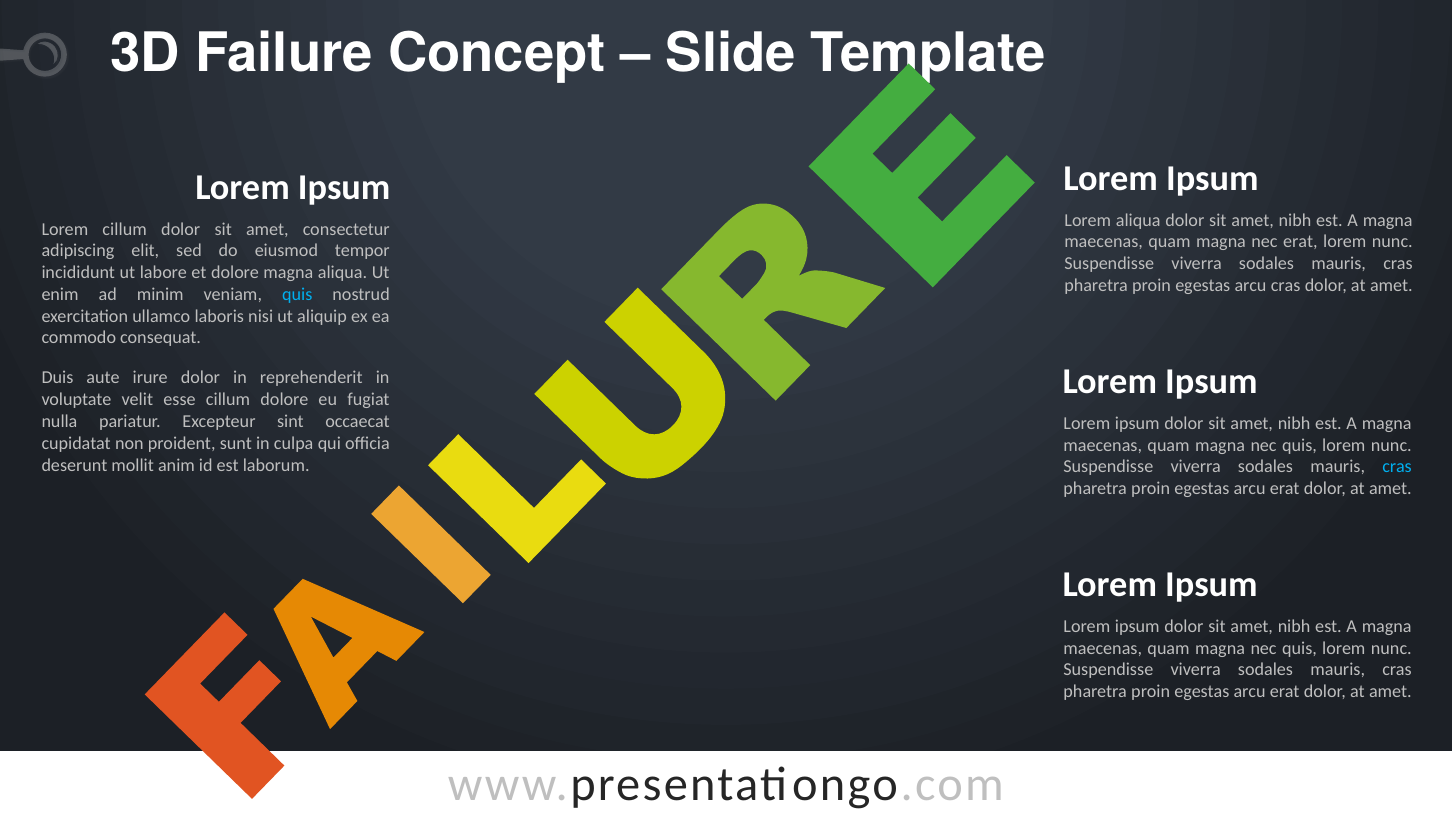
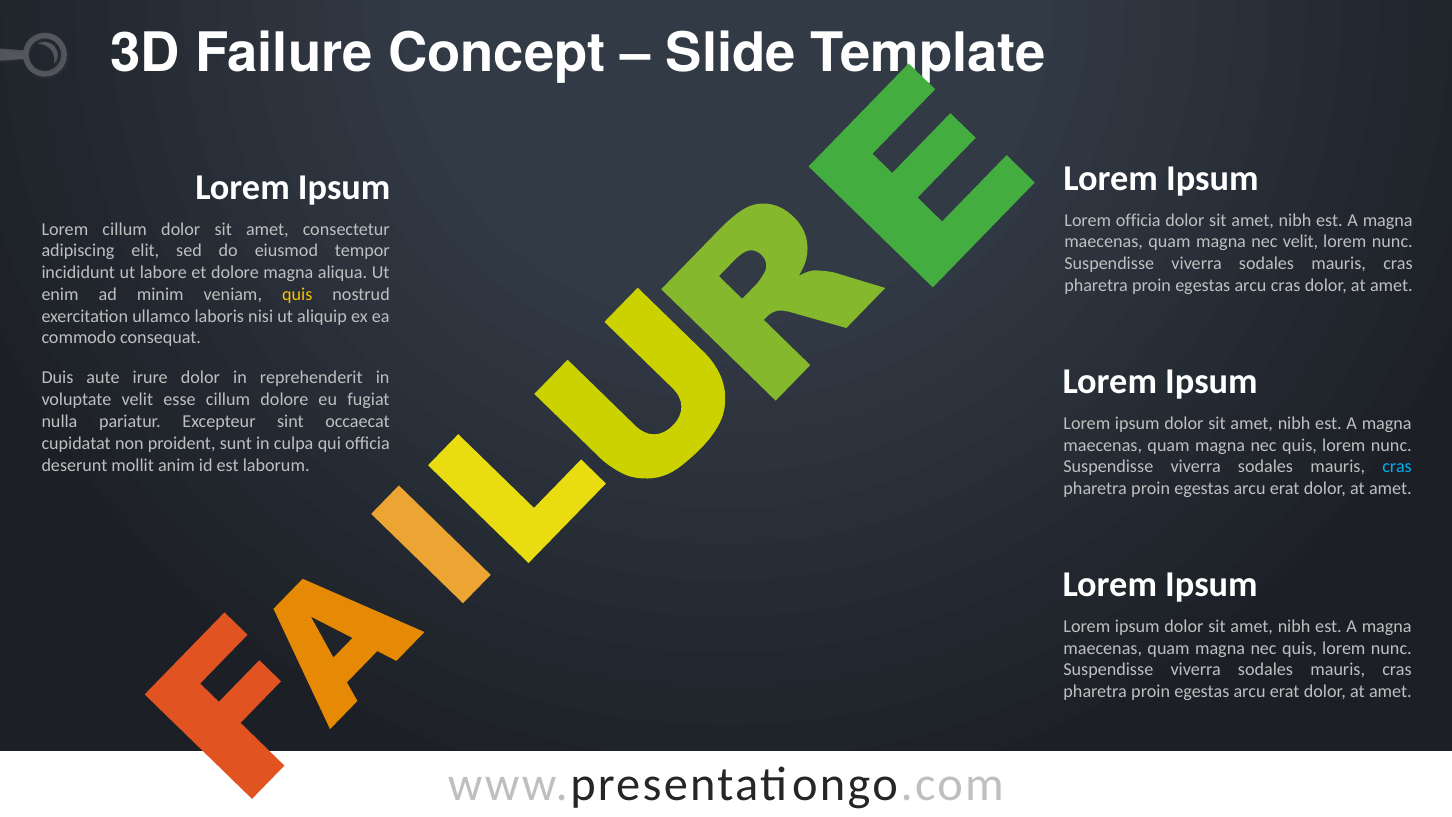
Lorem aliqua: aliqua -> officia
nec erat: erat -> velit
quis at (297, 294) colour: light blue -> yellow
